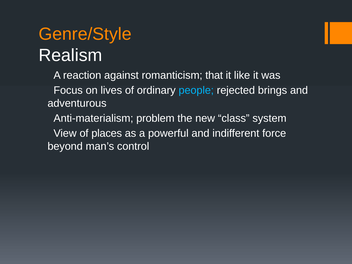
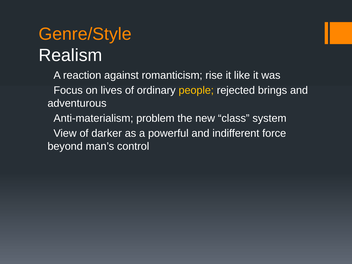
that: that -> rise
people colour: light blue -> yellow
places: places -> darker
